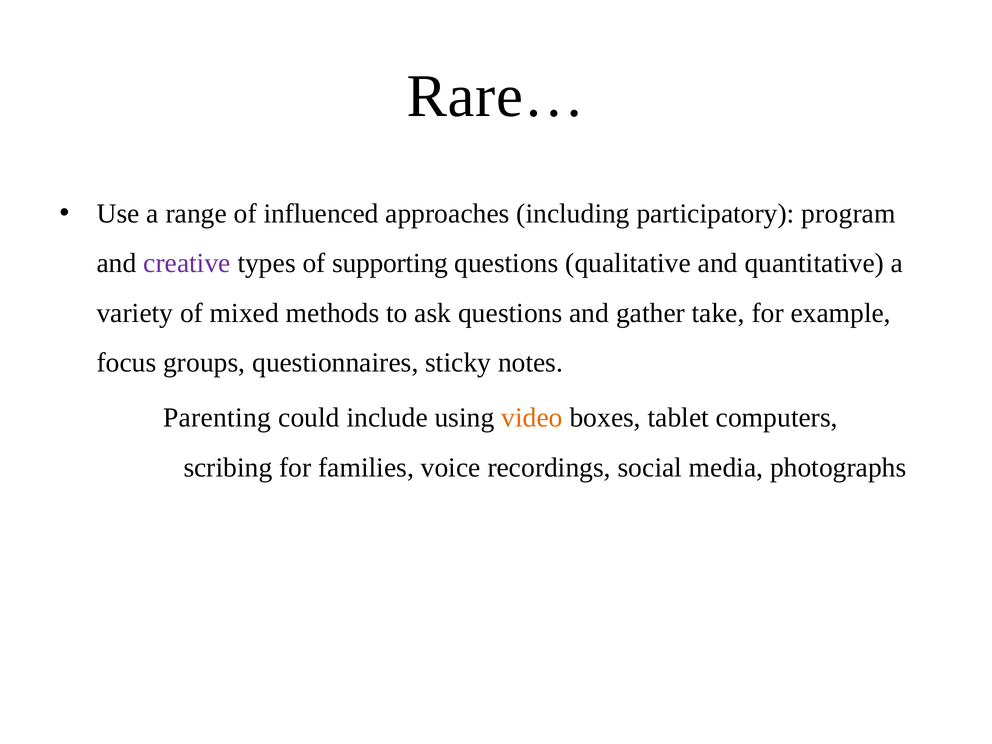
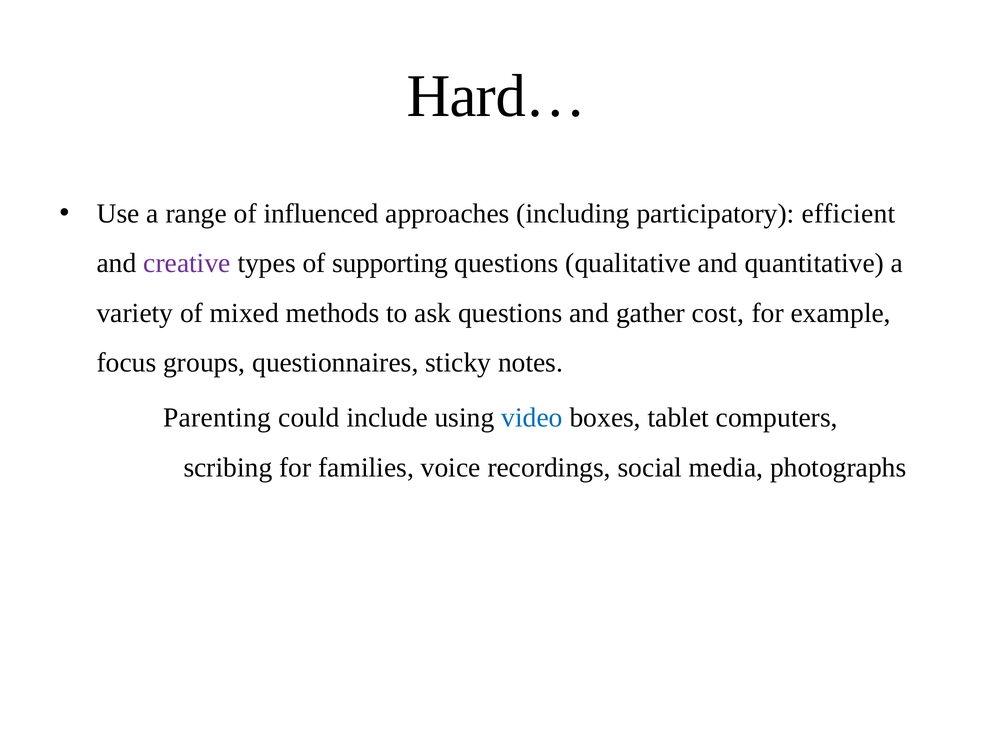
Rare…: Rare… -> Hard…
program: program -> efficient
take: take -> cost
video colour: orange -> blue
